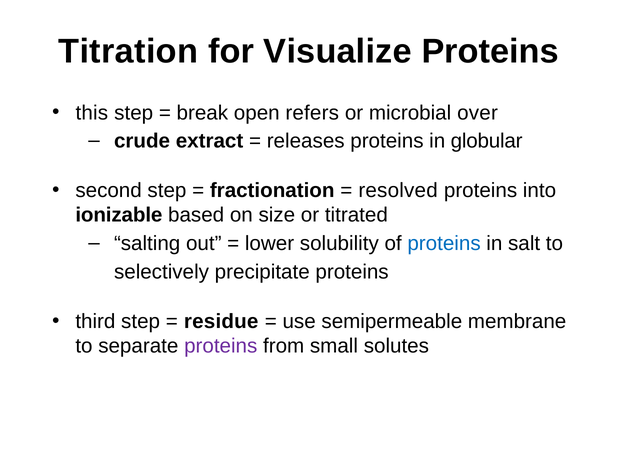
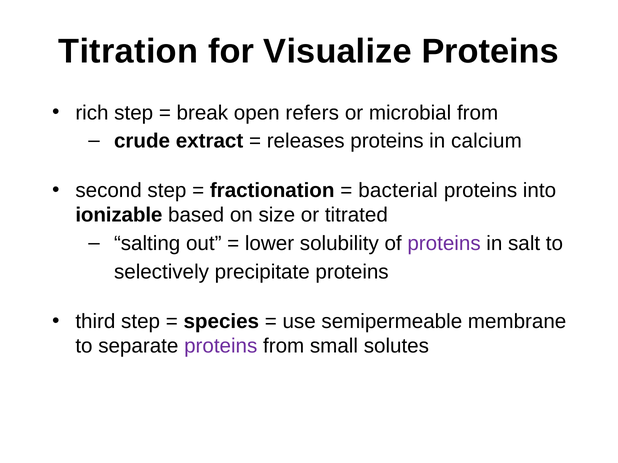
this: this -> rich
microbial over: over -> from
globular: globular -> calcium
resolved: resolved -> bacterial
proteins at (444, 244) colour: blue -> purple
residue: residue -> species
